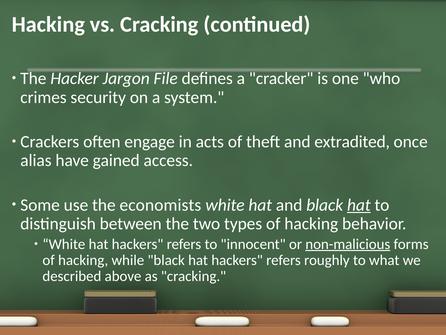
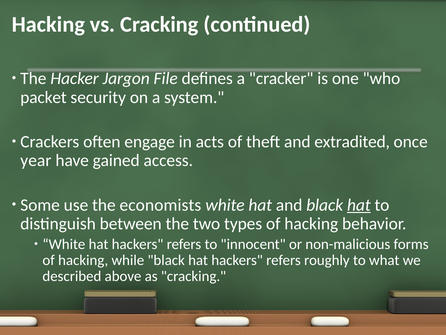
crimes: crimes -> packet
alias: alias -> year
non-malicious underline: present -> none
